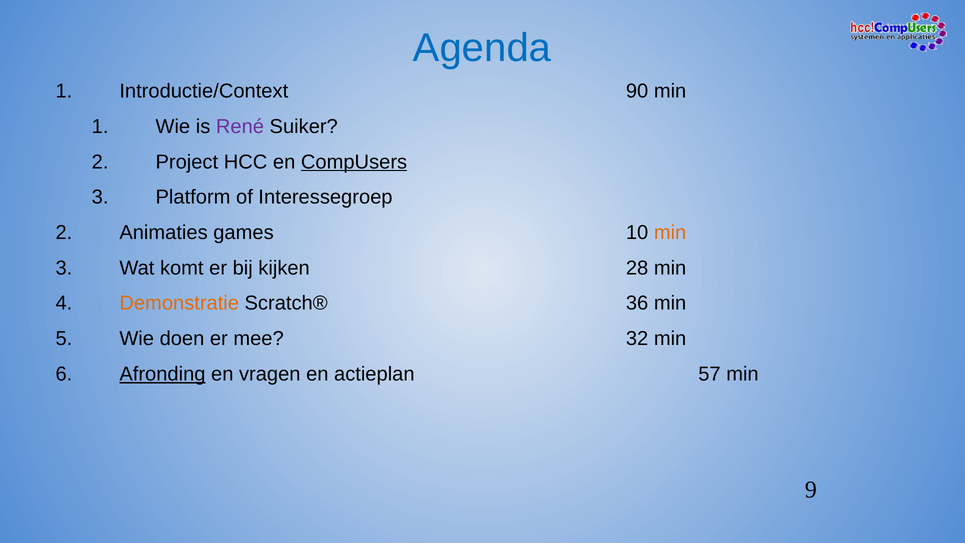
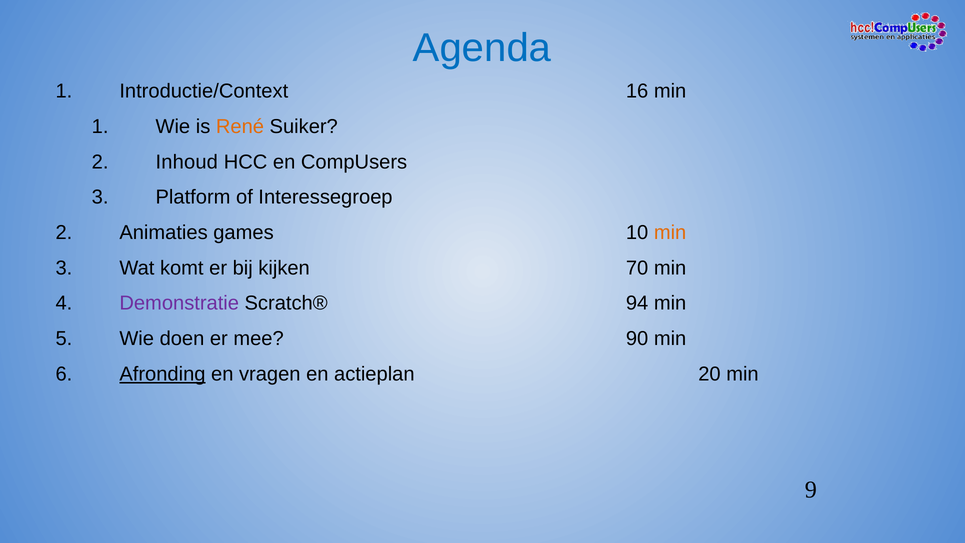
90: 90 -> 16
René colour: purple -> orange
Project: Project -> Inhoud
CompUsers underline: present -> none
28: 28 -> 70
Demonstratie colour: orange -> purple
36: 36 -> 94
32: 32 -> 90
57: 57 -> 20
